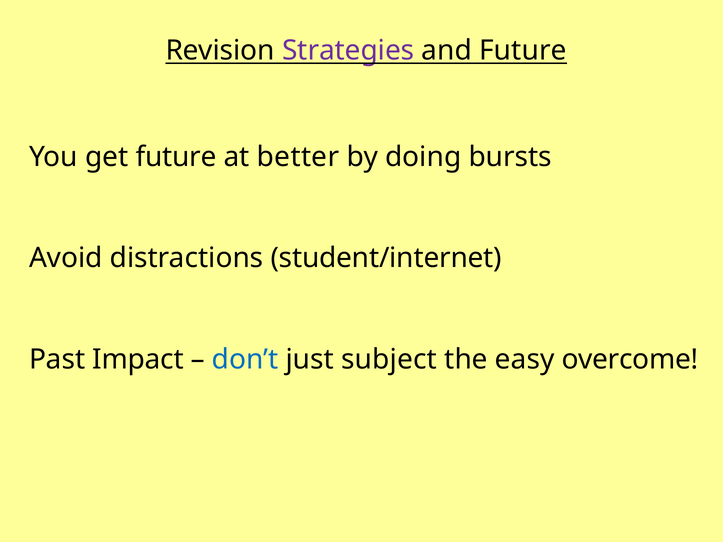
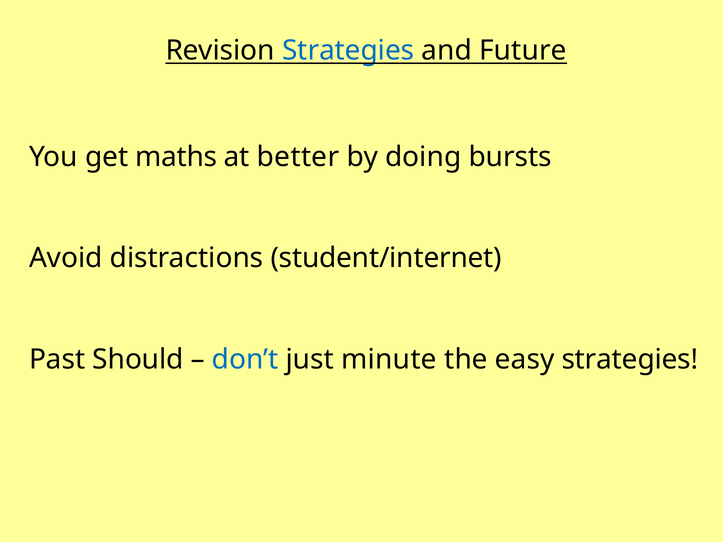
Strategies at (348, 50) colour: purple -> blue
get future: future -> maths
Impact: Impact -> Should
subject: subject -> minute
easy overcome: overcome -> strategies
